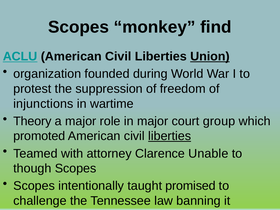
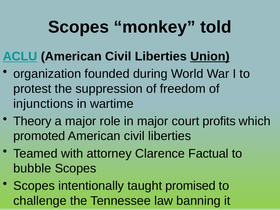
find: find -> told
group: group -> profits
liberties at (170, 136) underline: present -> none
Unable: Unable -> Factual
though: though -> bubble
